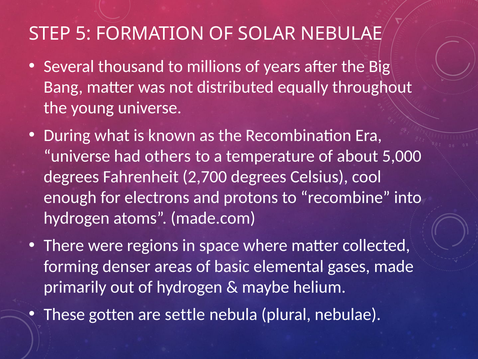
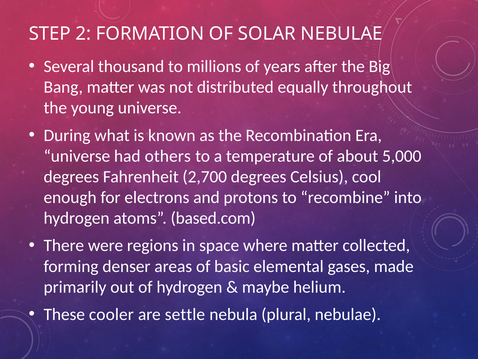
5: 5 -> 2
made.com: made.com -> based.com
gotten: gotten -> cooler
